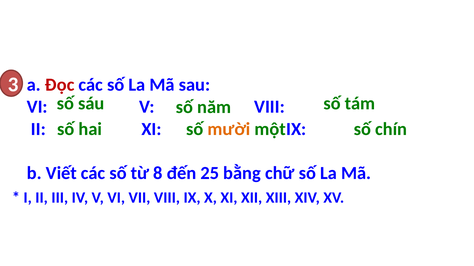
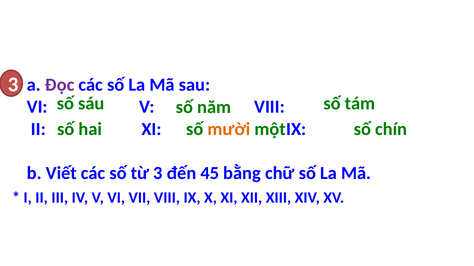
Đọc colour: red -> purple
từ 8: 8 -> 3
25: 25 -> 45
